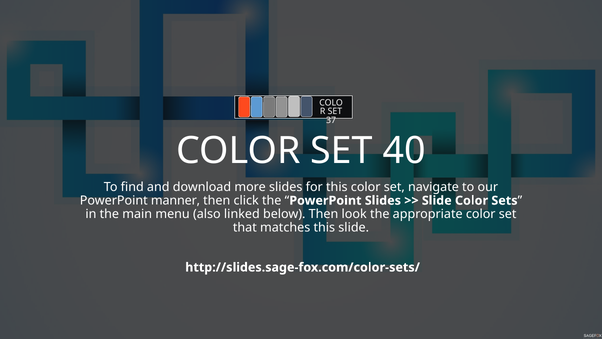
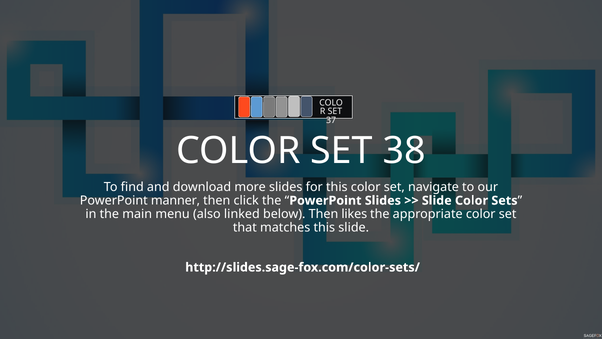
40: 40 -> 38
look: look -> likes
